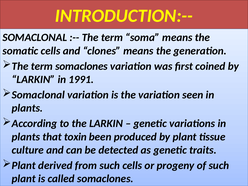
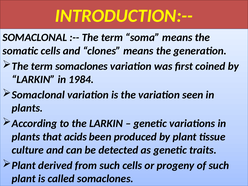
1991: 1991 -> 1984
toxin: toxin -> acids
